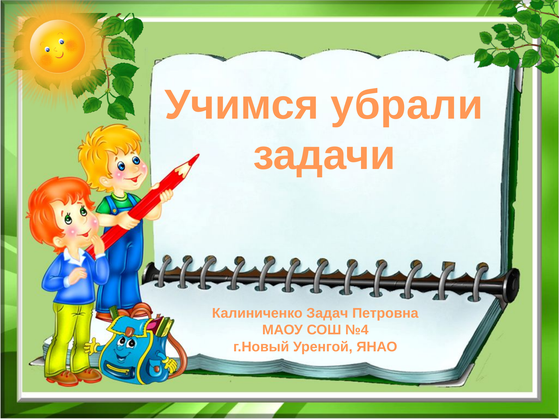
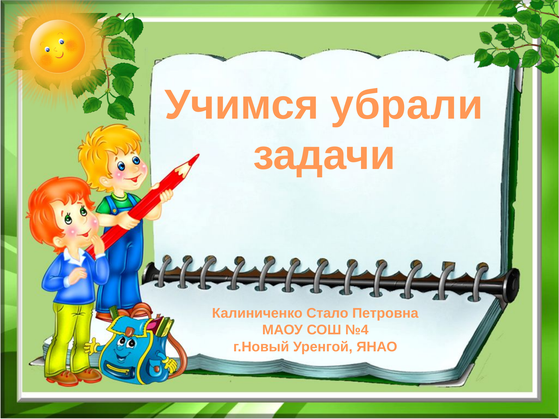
Задач: Задач -> Стало
